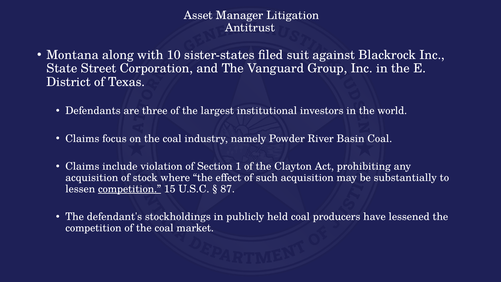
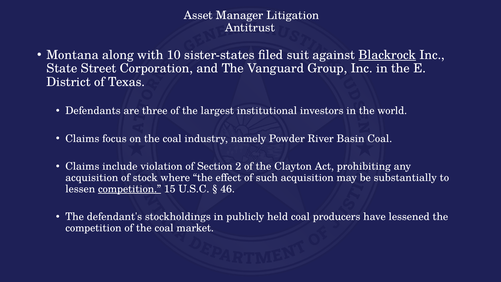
Blackrock underline: none -> present
1: 1 -> 2
87: 87 -> 46
